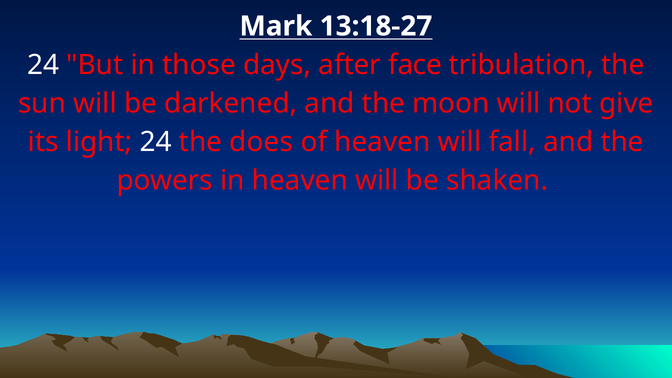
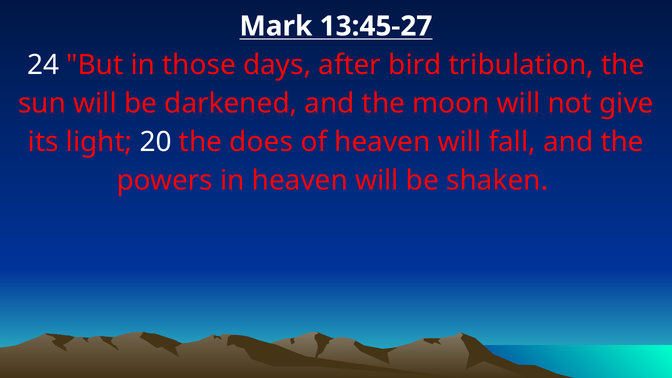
13:18-27: 13:18-27 -> 13:45-27
face: face -> bird
light 24: 24 -> 20
